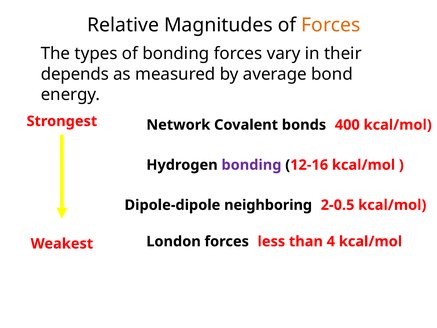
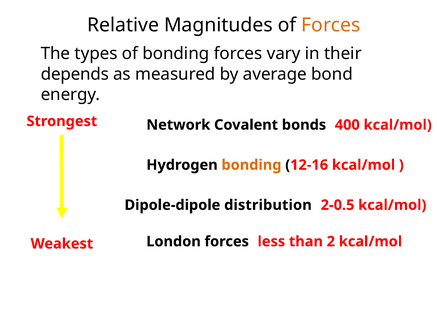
bonding at (251, 165) colour: purple -> orange
neighboring: neighboring -> distribution
4: 4 -> 2
